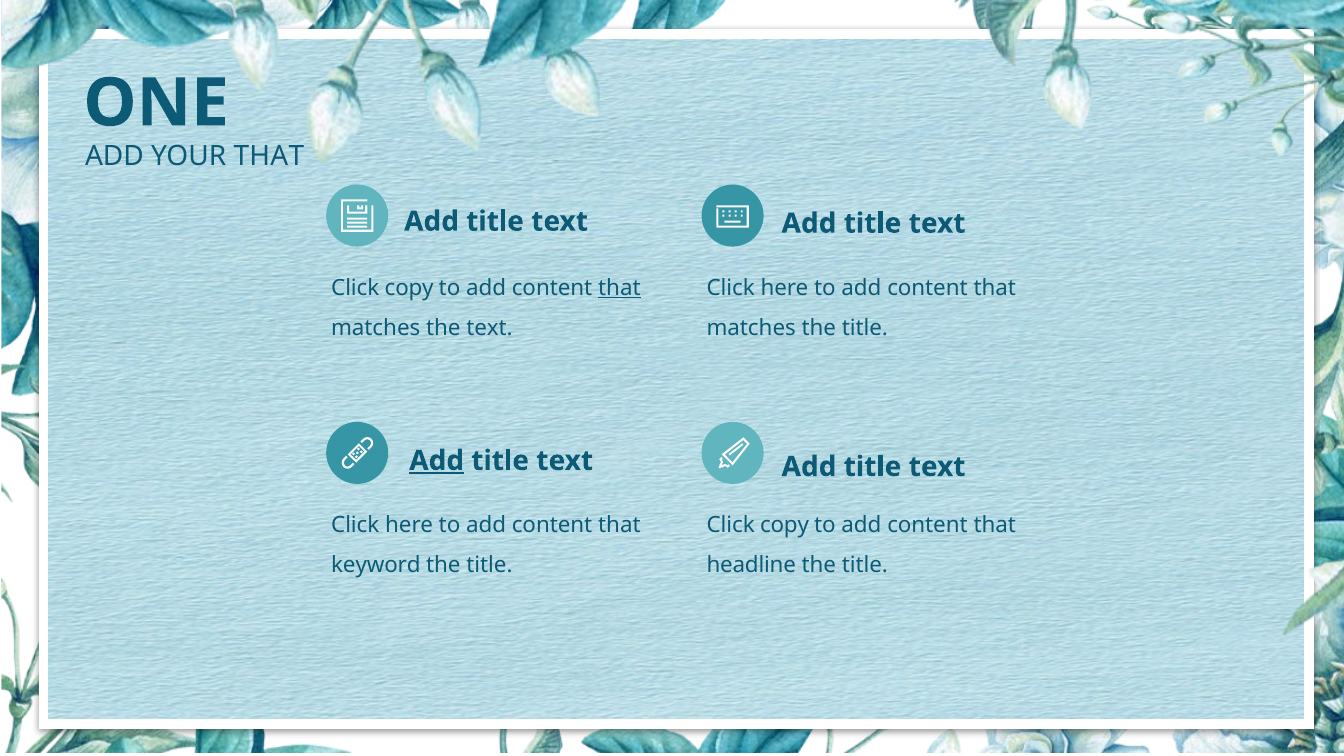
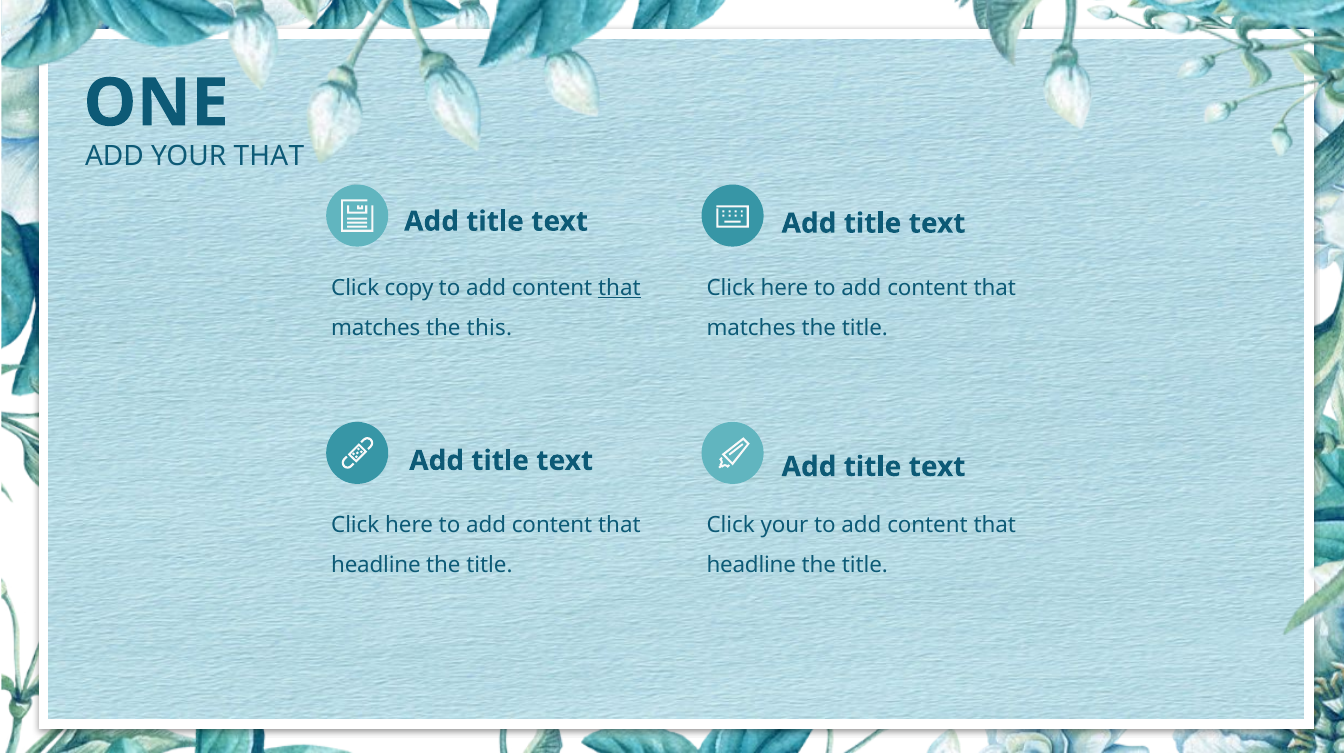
the text: text -> this
Add at (437, 461) underline: present -> none
copy at (785, 525): copy -> your
keyword at (376, 565): keyword -> headline
